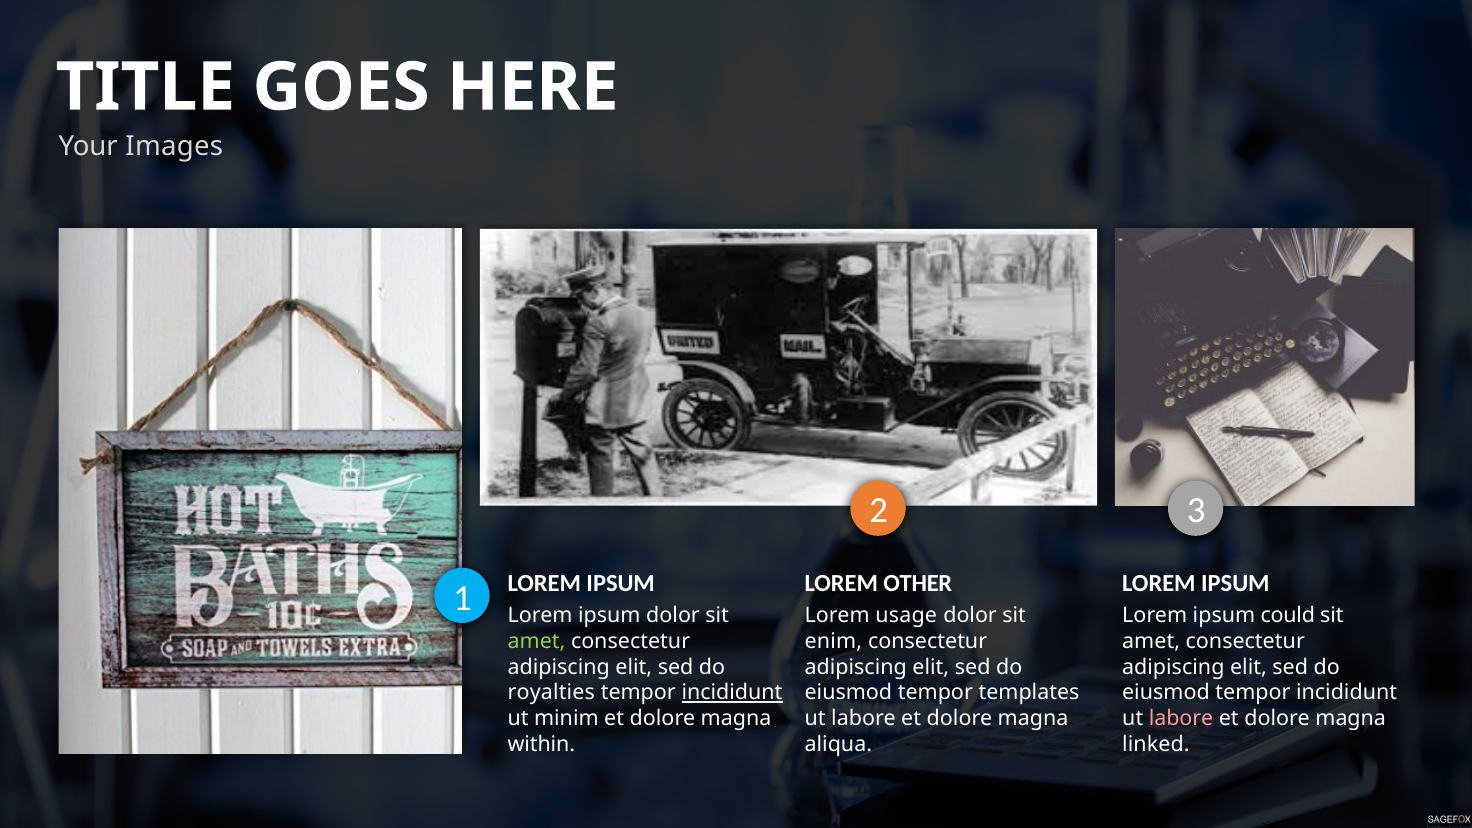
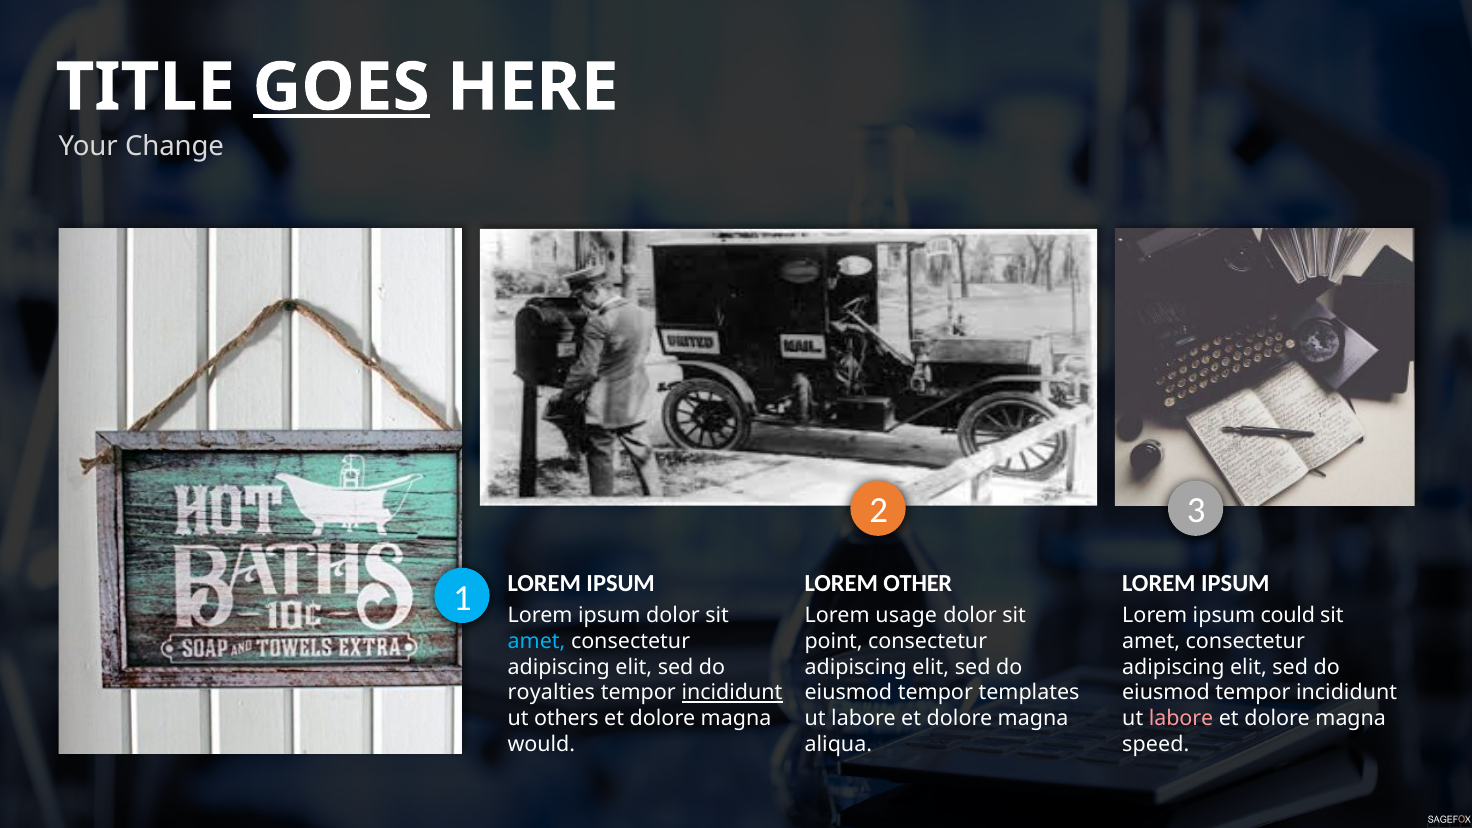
GOES underline: none -> present
Images: Images -> Change
amet at (537, 641) colour: light green -> light blue
enim: enim -> point
minim: minim -> others
within: within -> would
linked: linked -> speed
